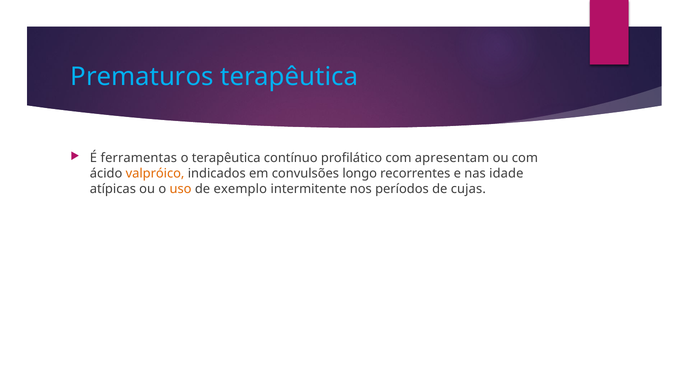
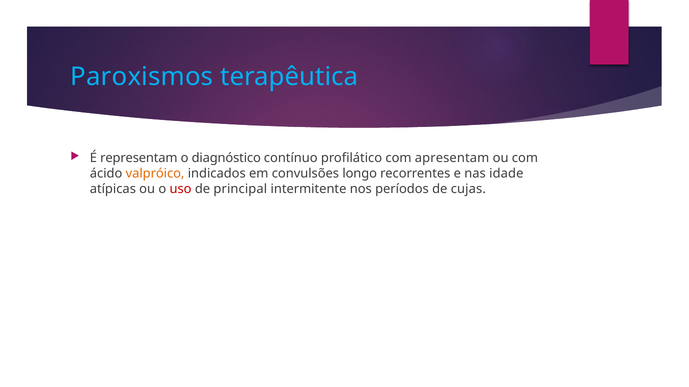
Prematuros: Prematuros -> Paroxismos
ferramentas: ferramentas -> representam
o terapêutica: terapêutica -> diagnóstico
uso colour: orange -> red
exemplo: exemplo -> principal
